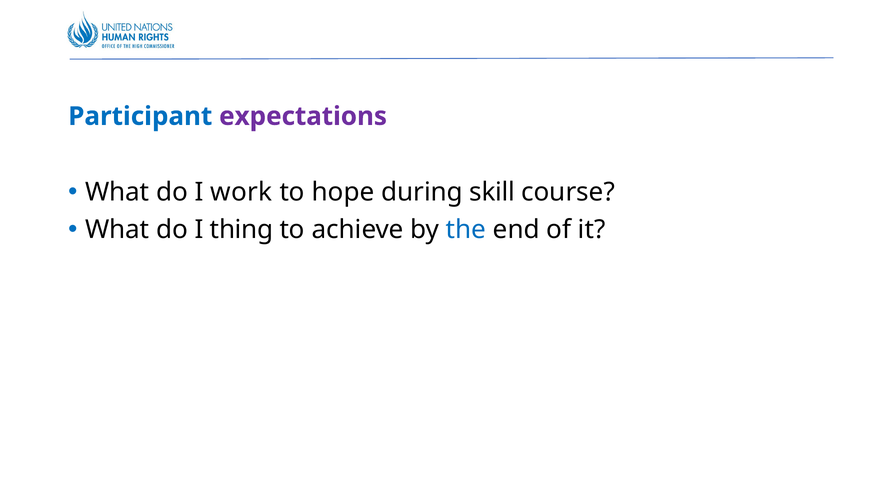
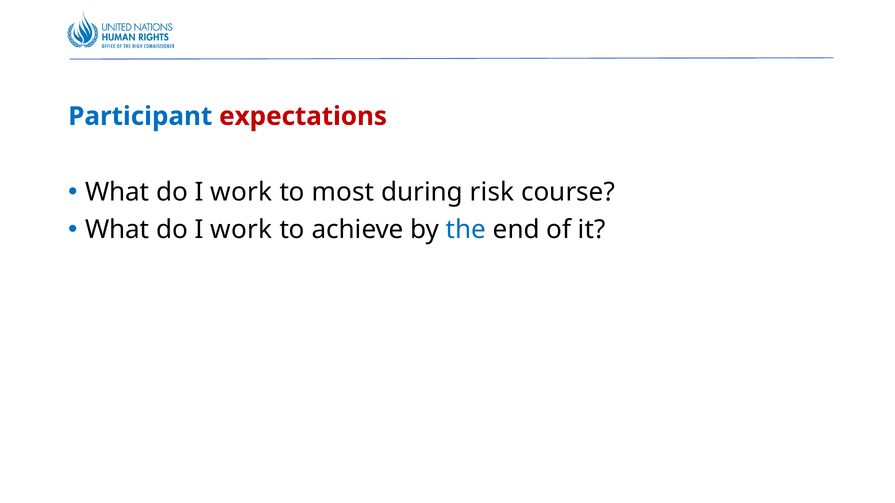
expectations colour: purple -> red
hope: hope -> most
skill: skill -> risk
thing at (242, 230): thing -> work
